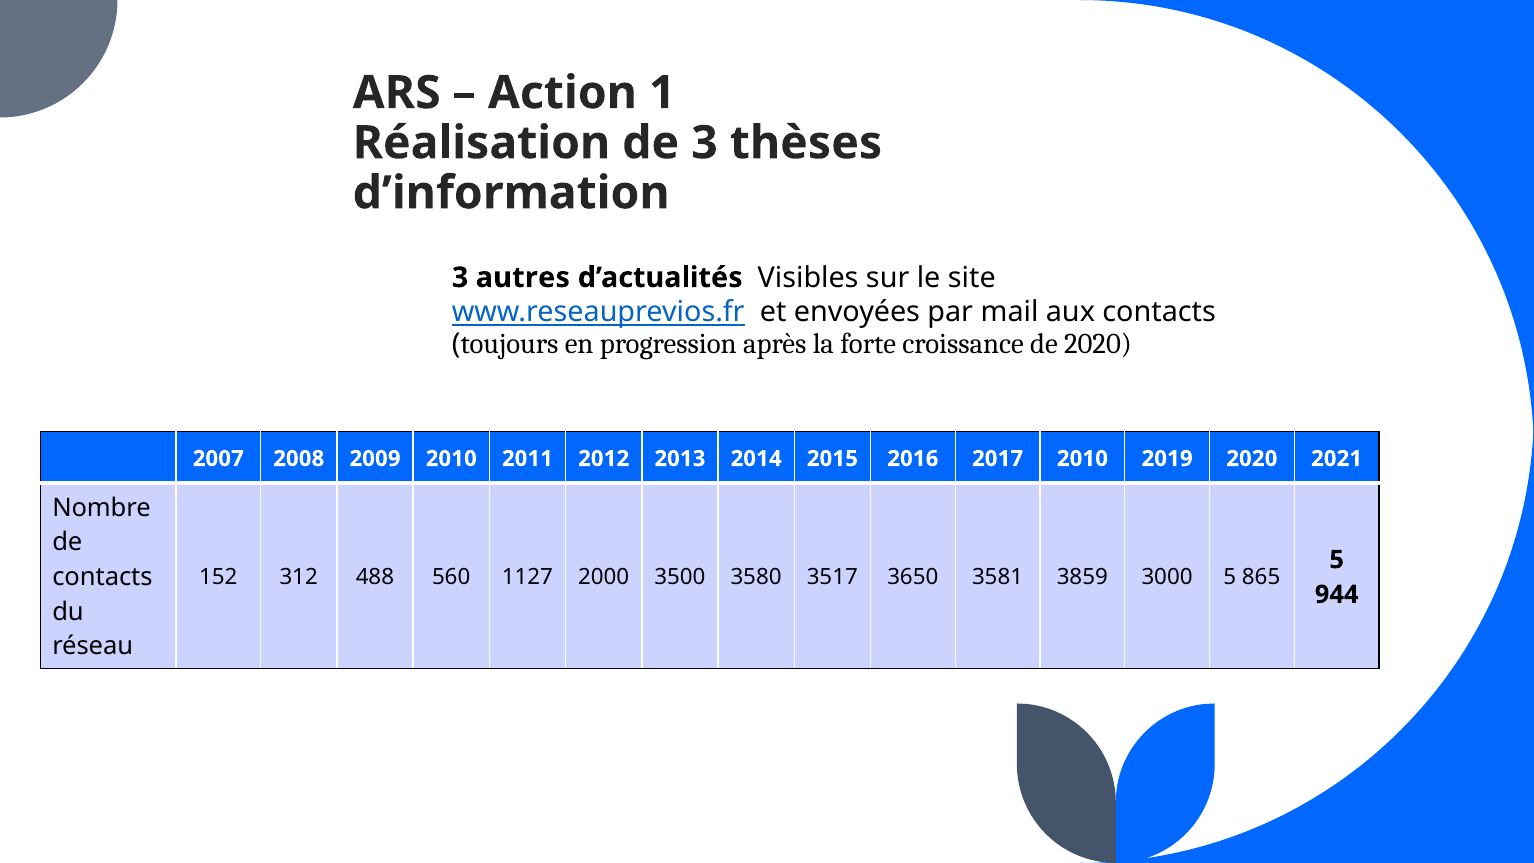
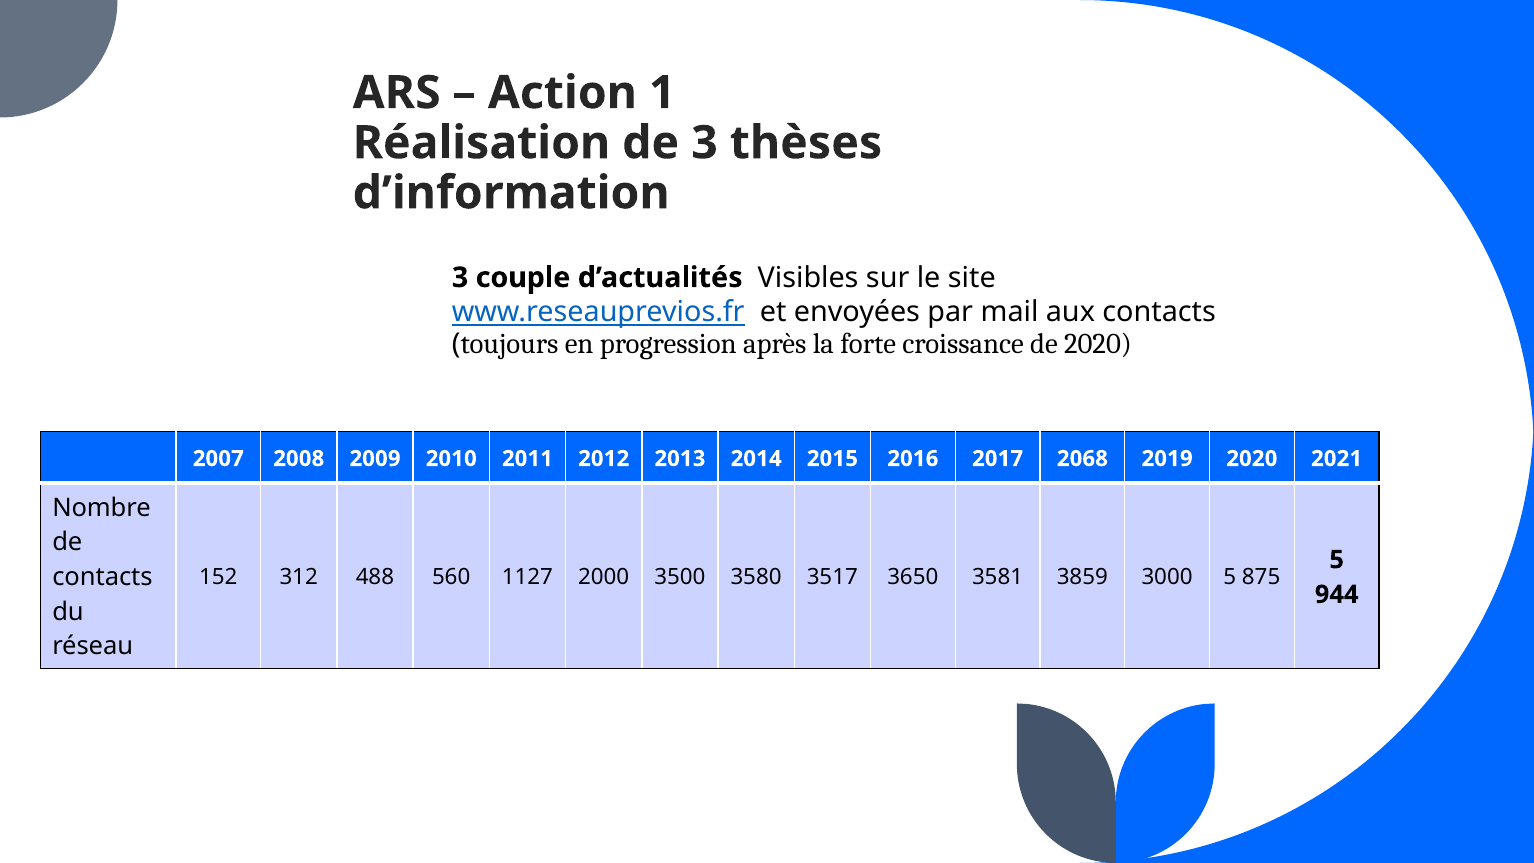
autres: autres -> couple
2017 2010: 2010 -> 2068
865: 865 -> 875
